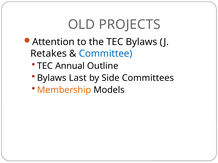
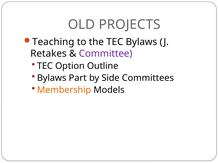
Attention: Attention -> Teaching
Committee colour: blue -> purple
Annual: Annual -> Option
Last: Last -> Part
